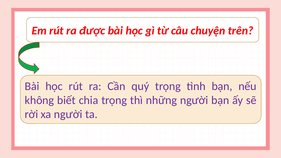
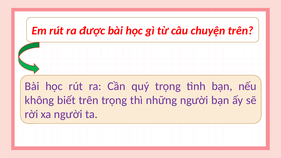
biết chia: chia -> trên
